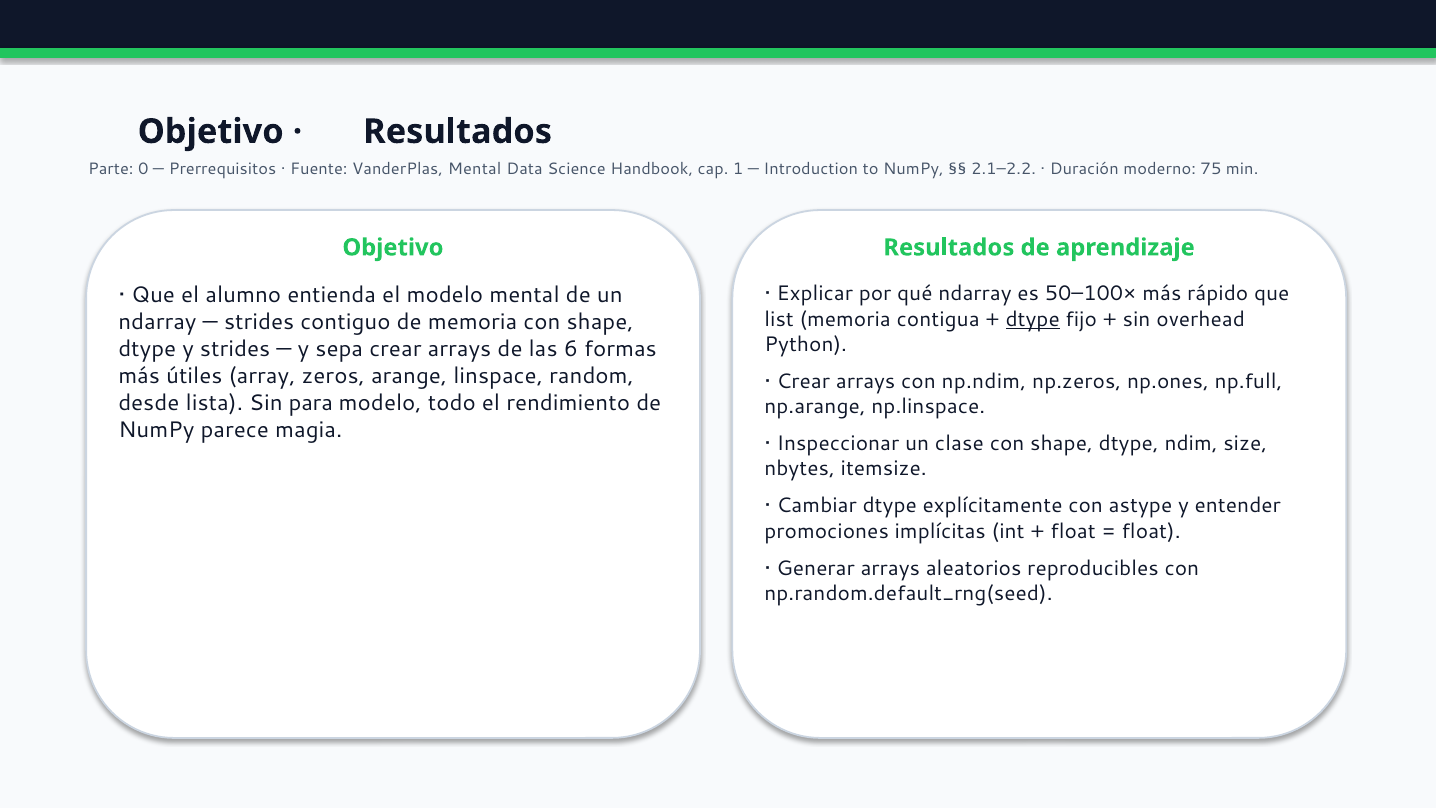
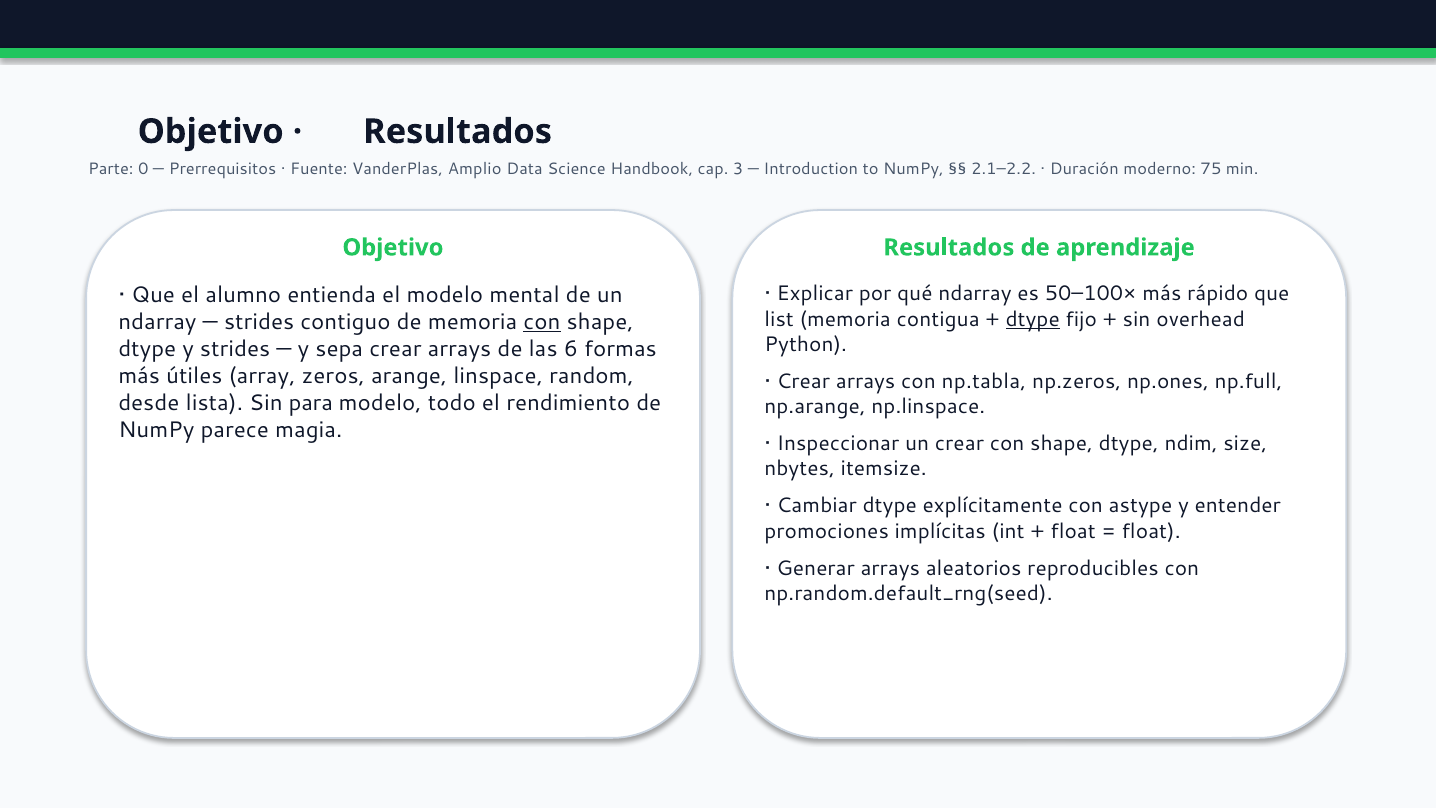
VanderPlas Mental: Mental -> Amplio
1: 1 -> 3
con at (542, 322) underline: none -> present
np.ndim: np.ndim -> np.tabla
un clase: clase -> crear
